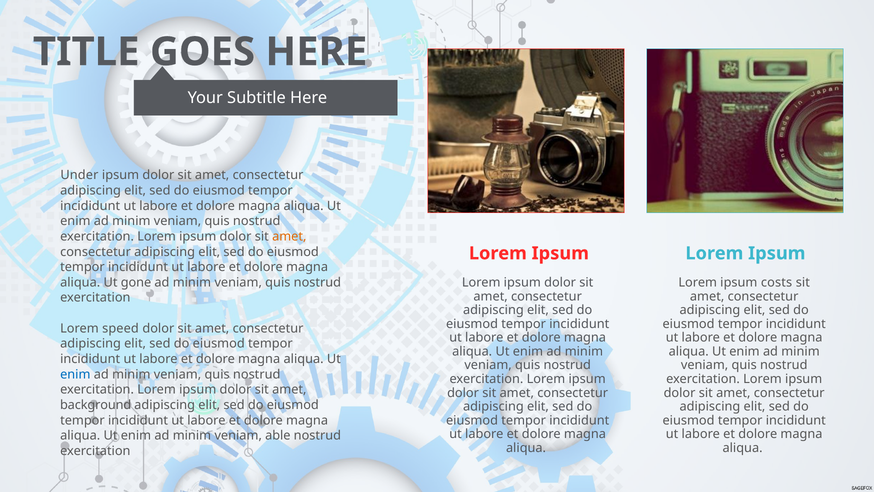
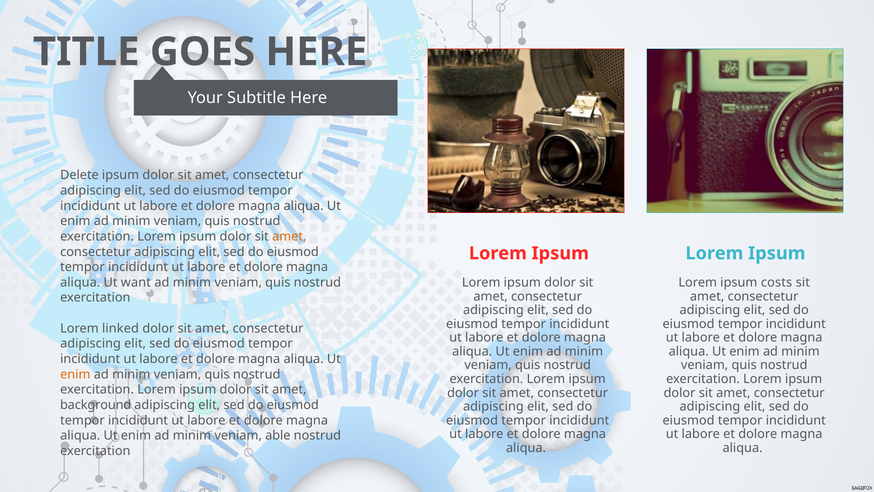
Under: Under -> Delete
gone: gone -> want
speed: speed -> linked
enim at (75, 374) colour: blue -> orange
